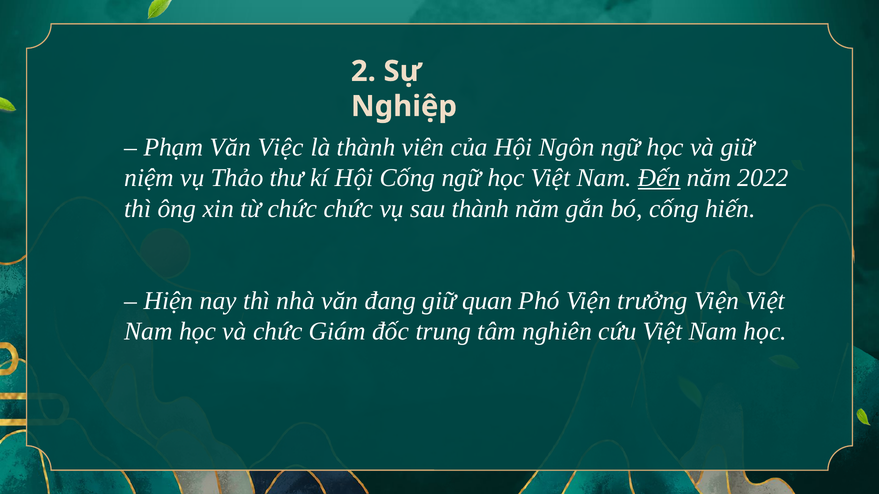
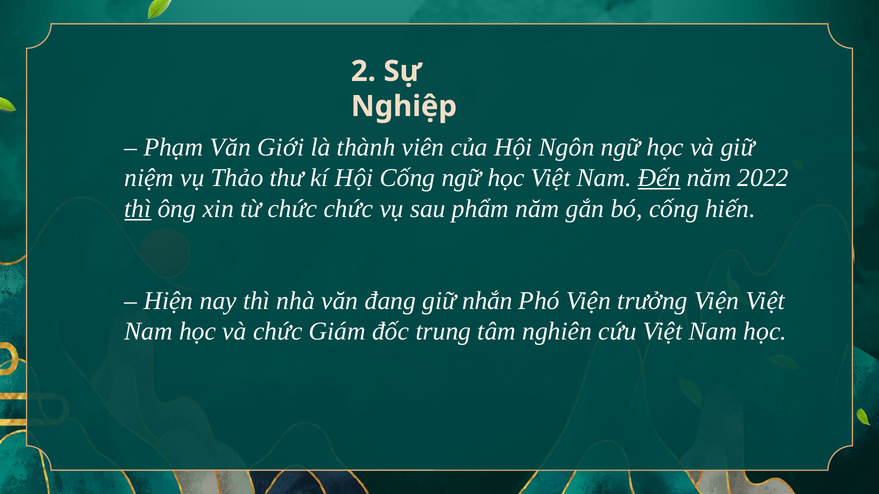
Việc: Việc -> Giới
thì at (138, 209) underline: none -> present
sau thành: thành -> phẩm
quan: quan -> nhắn
